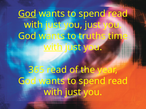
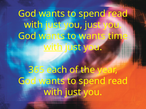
God at (27, 14) underline: present -> none
to truths: truths -> wants
365 read: read -> each
